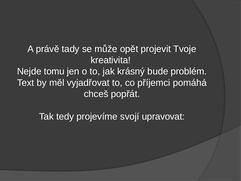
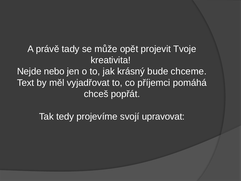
tomu: tomu -> nebo
problém: problém -> chceme
